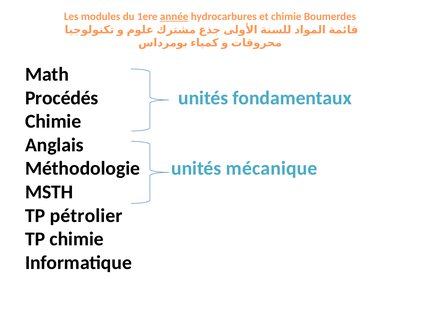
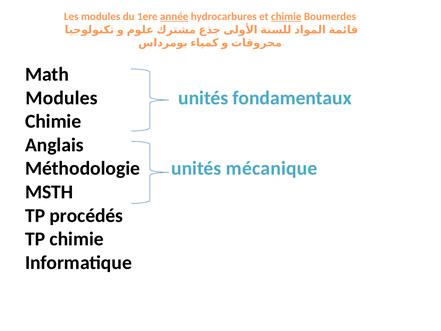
chimie at (286, 16) underline: none -> present
Procédés at (62, 98): Procédés -> Modules
pétrolier: pétrolier -> procédés
